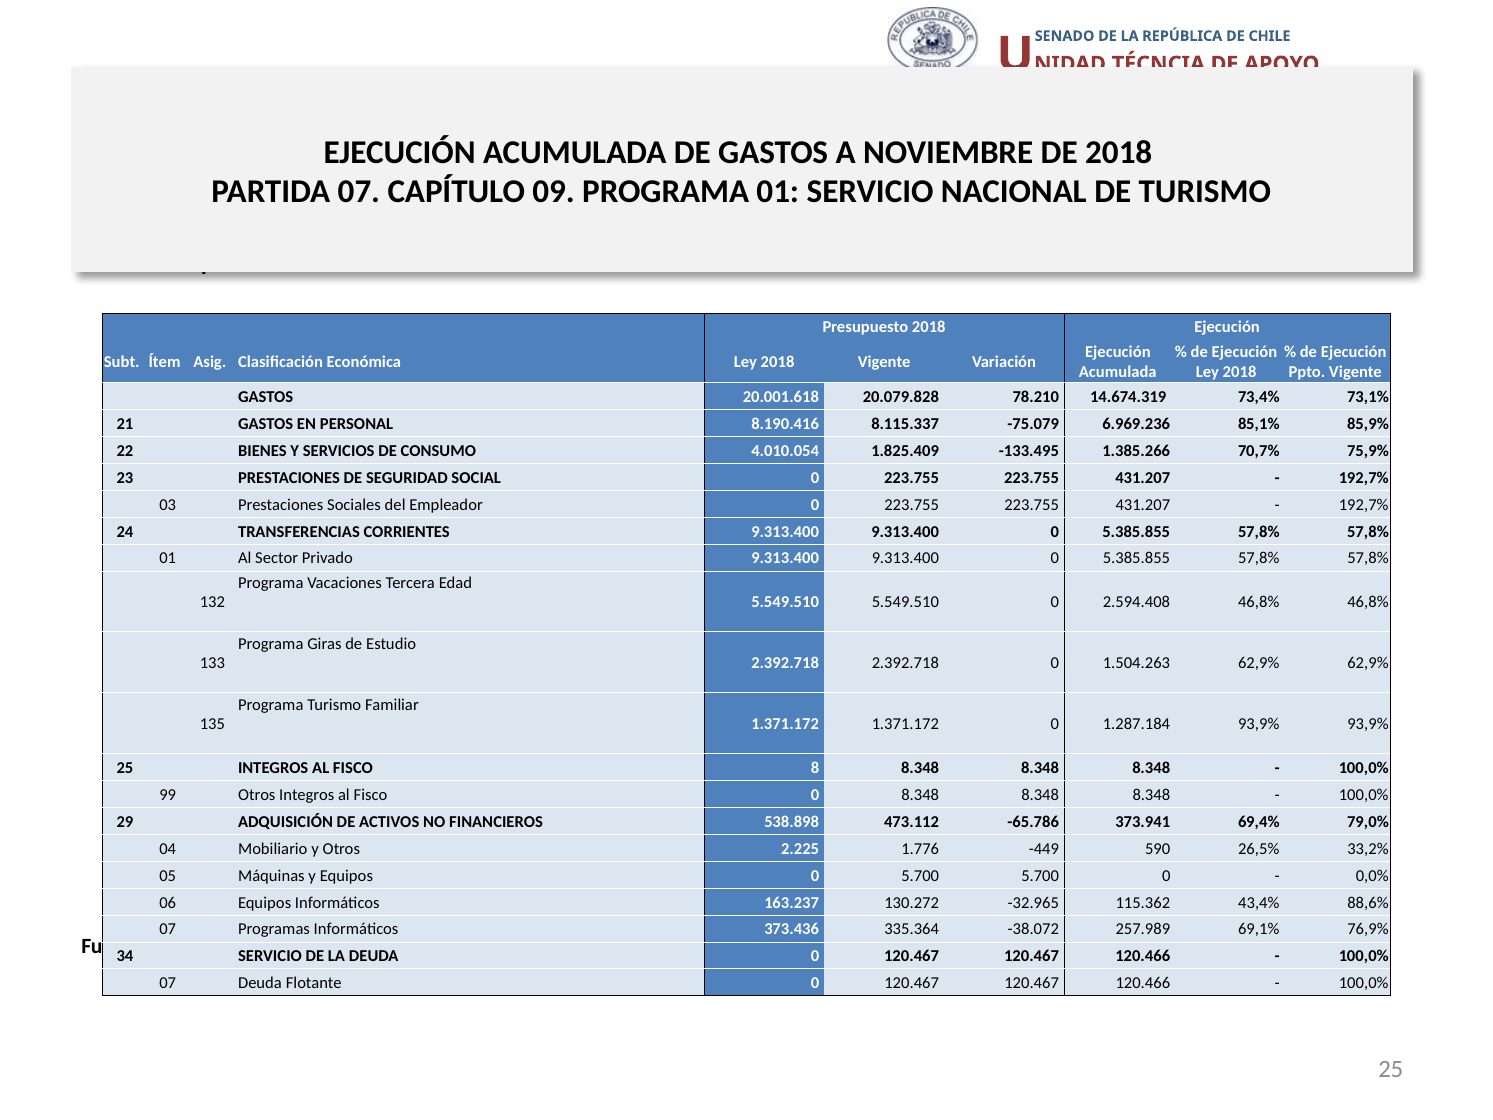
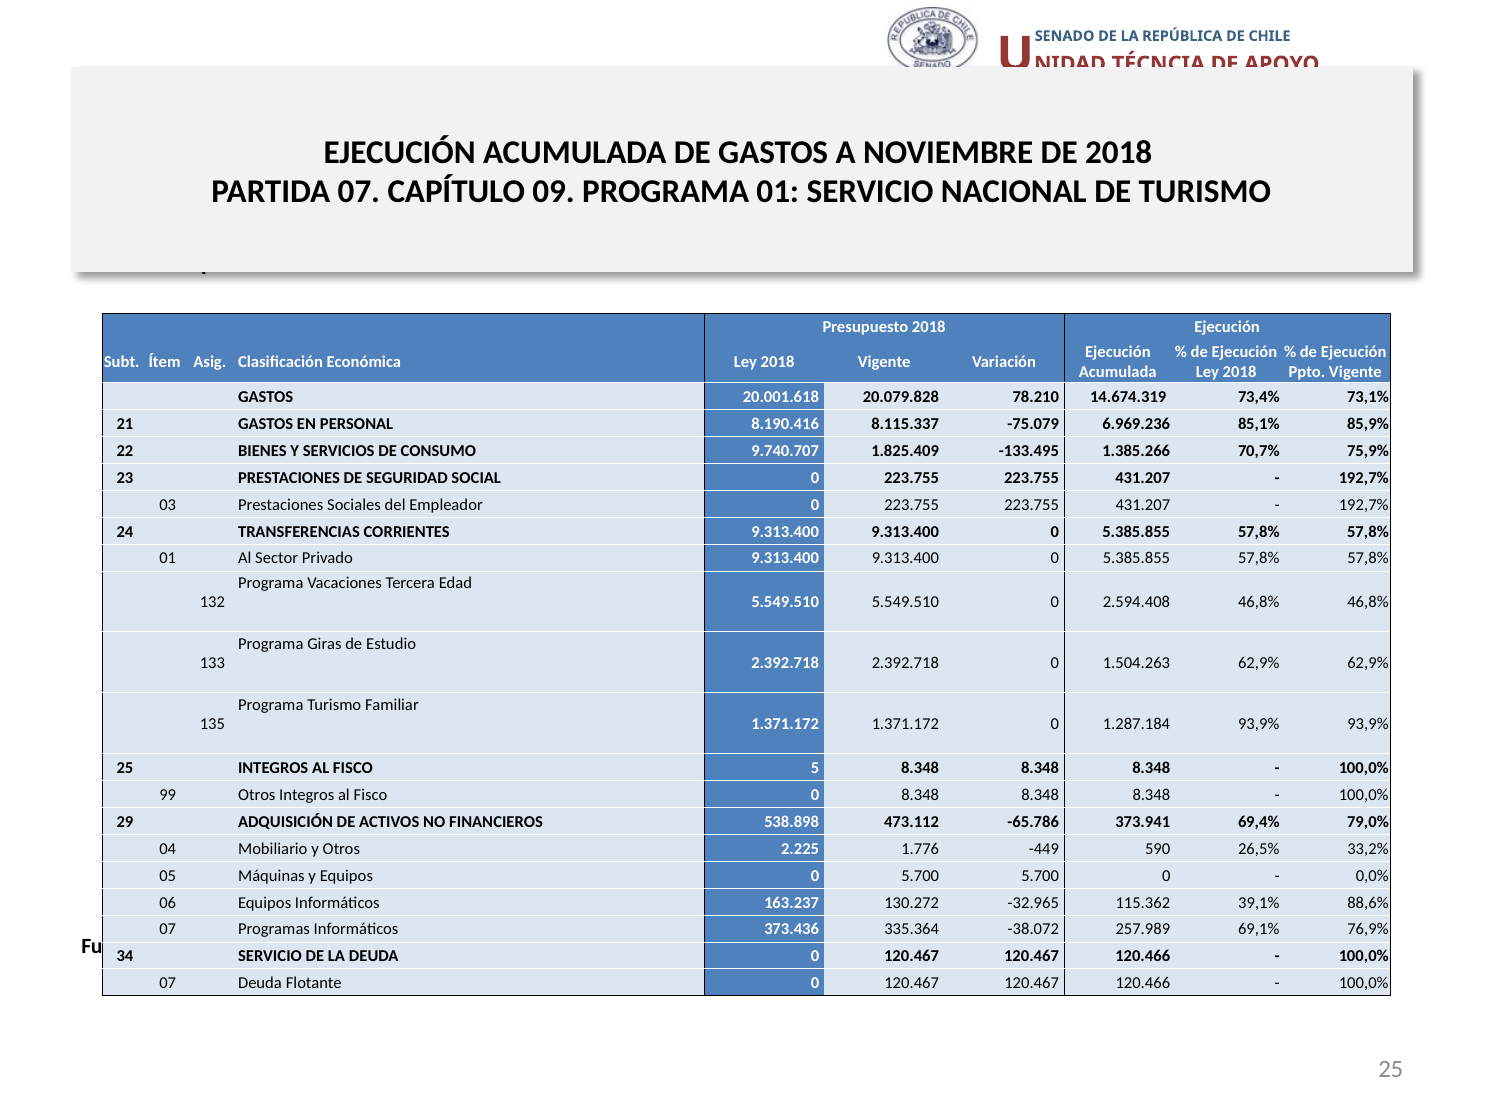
4.010.054: 4.010.054 -> 9.740.707
8: 8 -> 5
43,4%: 43,4% -> 39,1%
